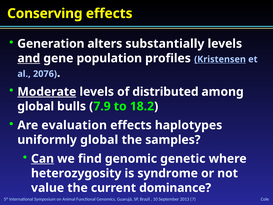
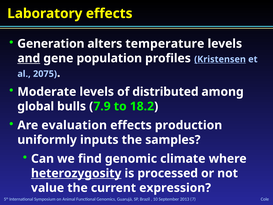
Conserving: Conserving -> Laboratory
substantially: substantially -> temperature
2076: 2076 -> 2075
Moderate underline: present -> none
haplotypes: haplotypes -> production
uniformly global: global -> inputs
Can underline: present -> none
genetic: genetic -> climate
heterozygosity underline: none -> present
syndrome: syndrome -> processed
dominance: dominance -> expression
